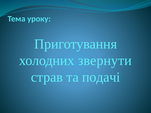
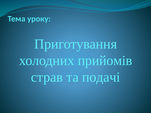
звернути: звернути -> прийомів
